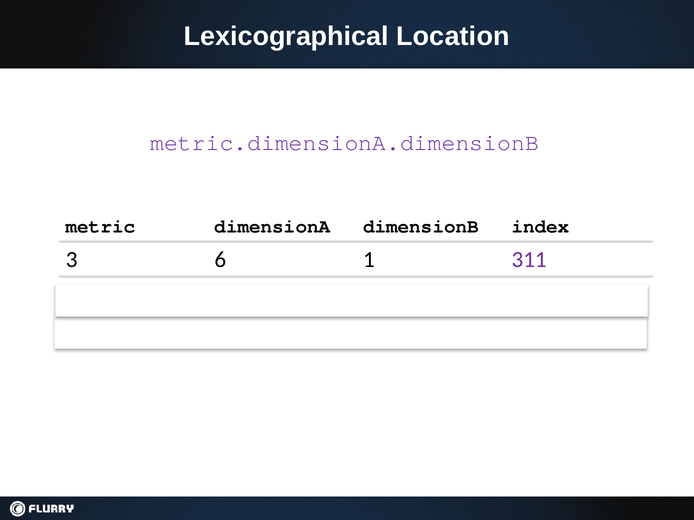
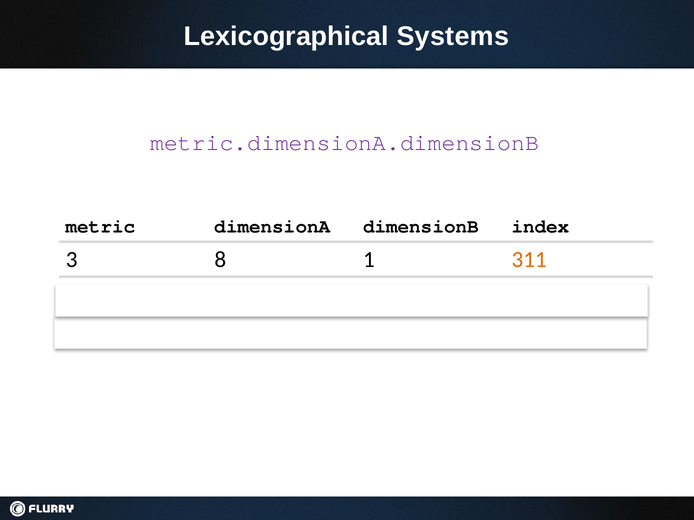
Location: Location -> Systems
6: 6 -> 8
311 colour: purple -> orange
